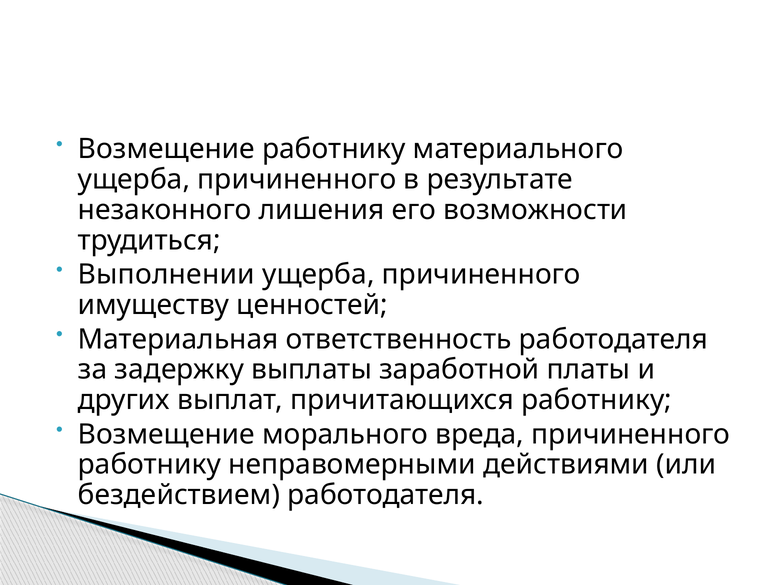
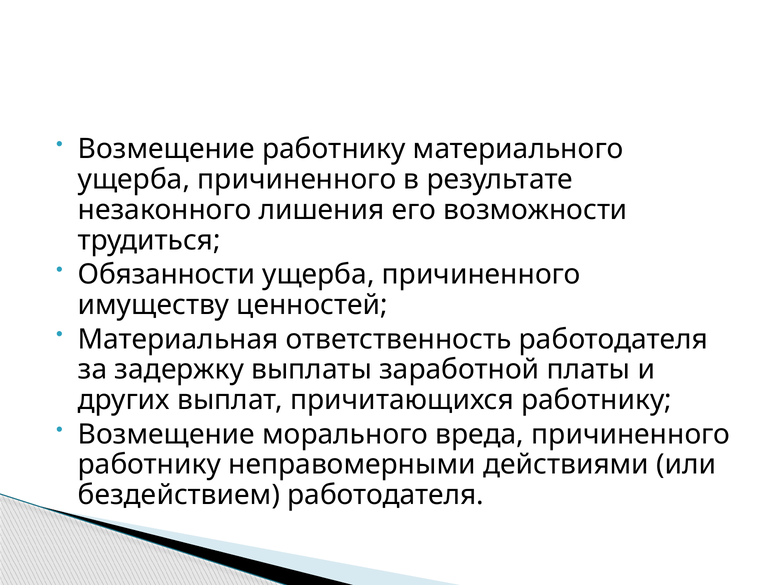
Выполнении: Выполнении -> Обязанности
